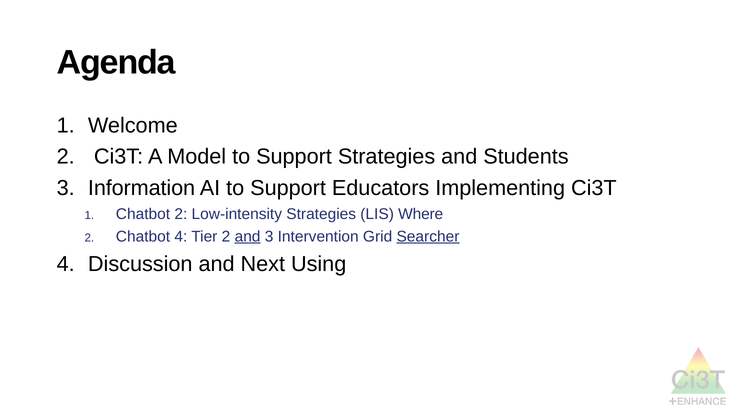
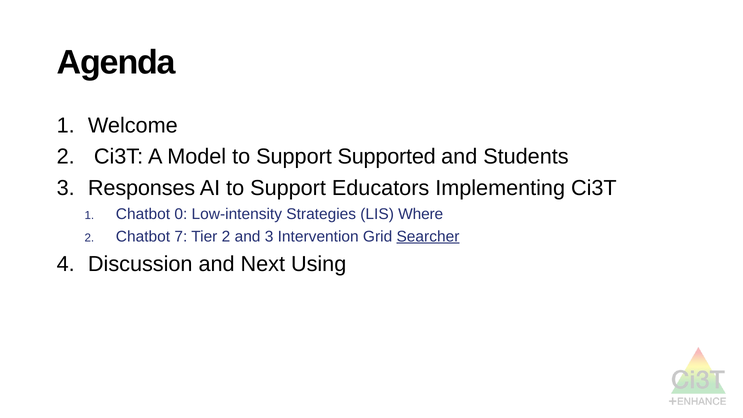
Support Strategies: Strategies -> Supported
Information: Information -> Responses
Chatbot 2: 2 -> 0
Chatbot 4: 4 -> 7
and at (248, 236) underline: present -> none
